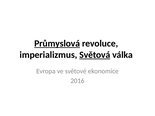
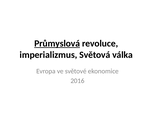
Světová underline: present -> none
